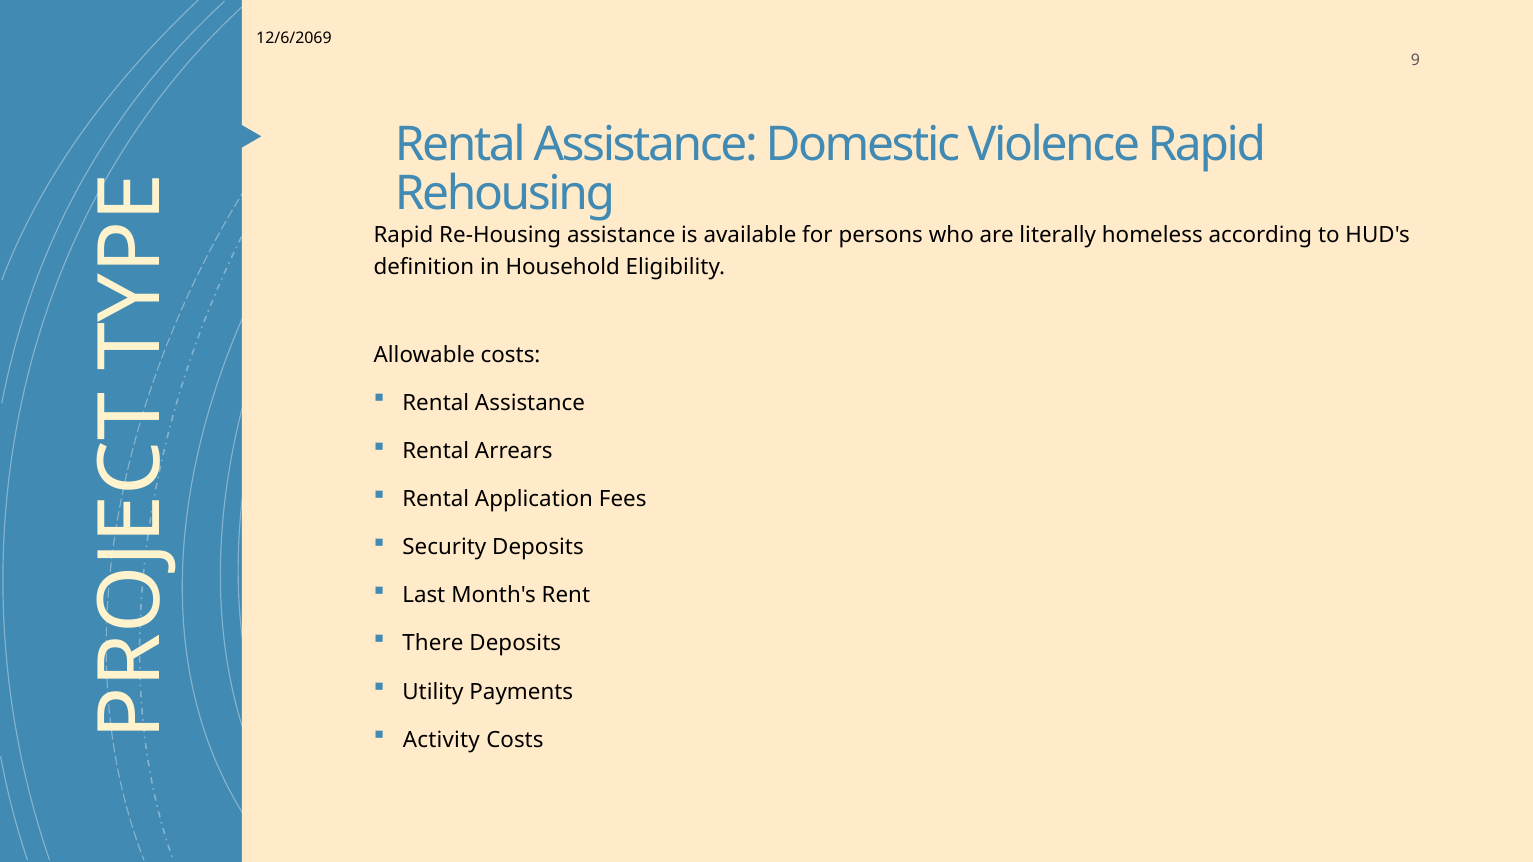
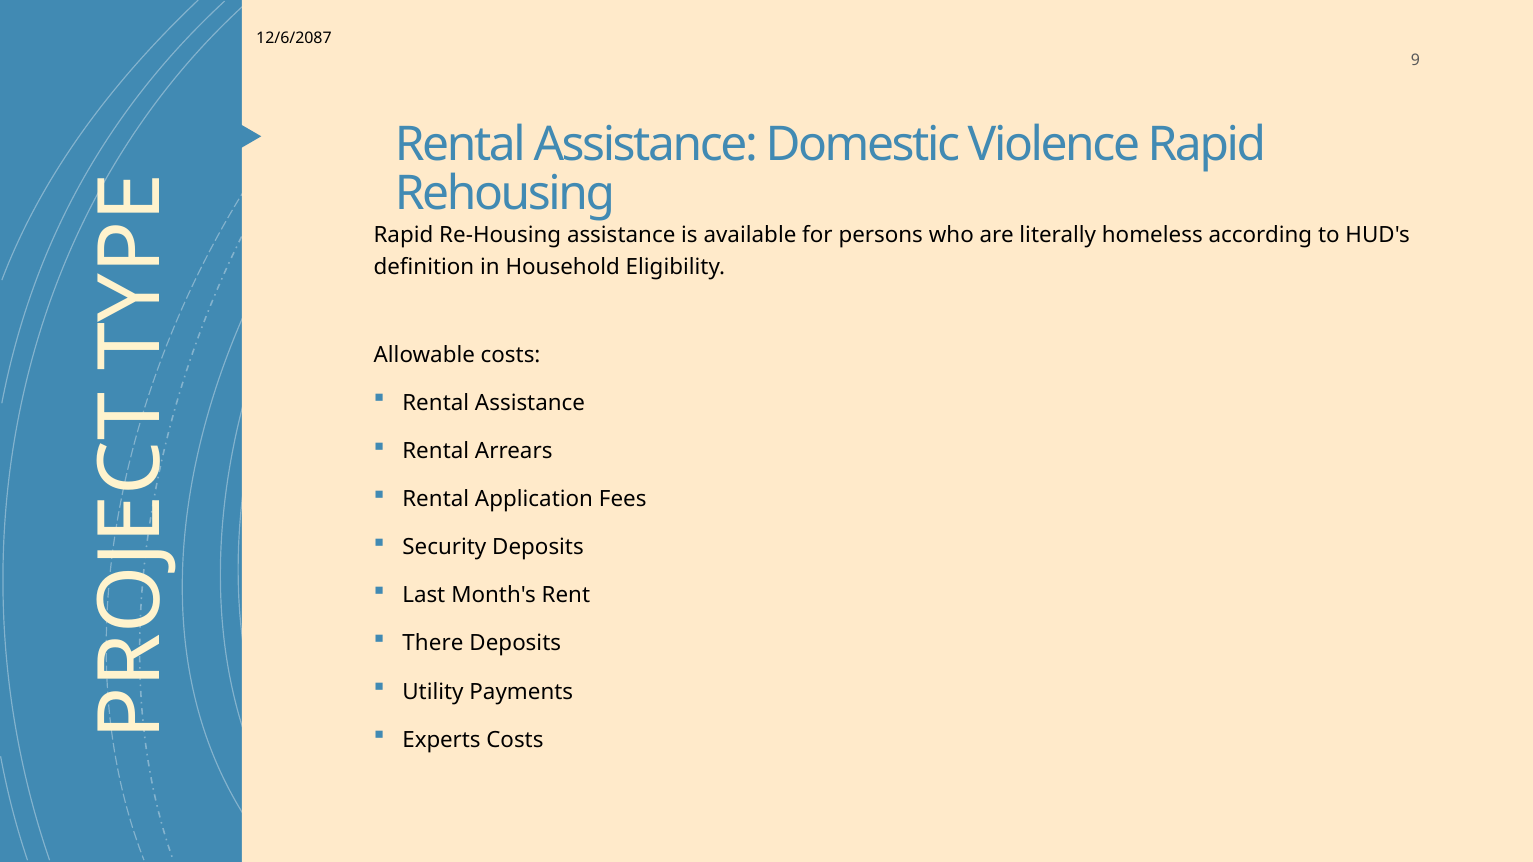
12/6/2069: 12/6/2069 -> 12/6/2087
Activity: Activity -> Experts
